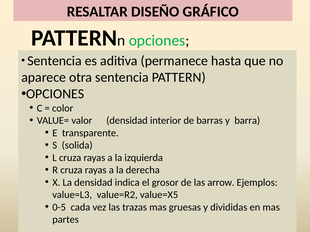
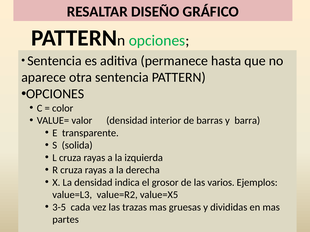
arrow: arrow -> varios
0-5: 0-5 -> 3-5
